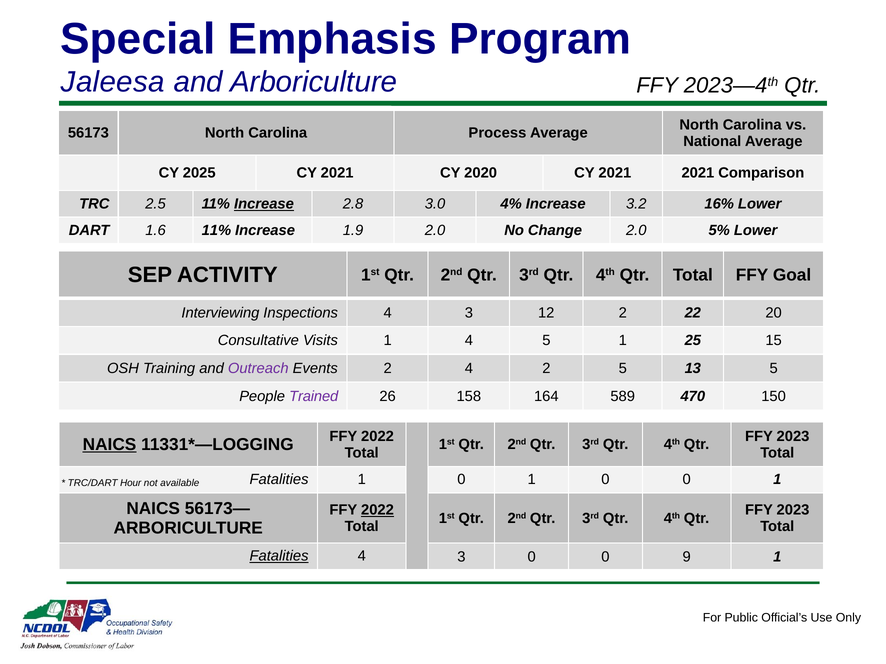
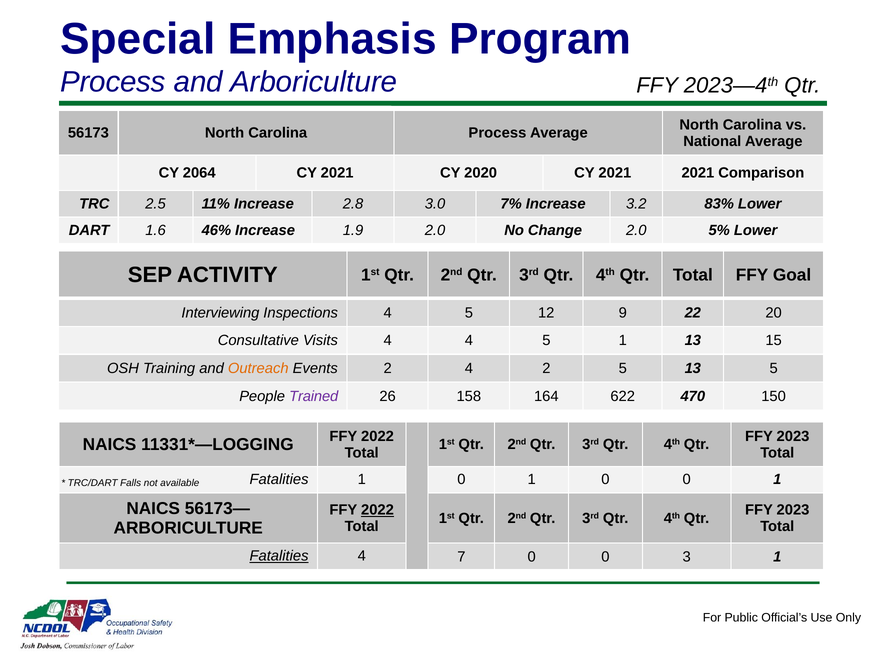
Jaleesa at (113, 82): Jaleesa -> Process
2025: 2025 -> 2064
Increase at (264, 204) underline: present -> none
4%: 4% -> 7%
16%: 16% -> 83%
1.6 11%: 11% -> 46%
Inspections 4 3: 3 -> 5
12 2: 2 -> 9
Visits 1: 1 -> 4
1 25: 25 -> 13
Outreach colour: purple -> orange
589: 589 -> 622
NAICS at (110, 445) underline: present -> none
Hour: Hour -> Falls
3 at (461, 557): 3 -> 7
9: 9 -> 3
